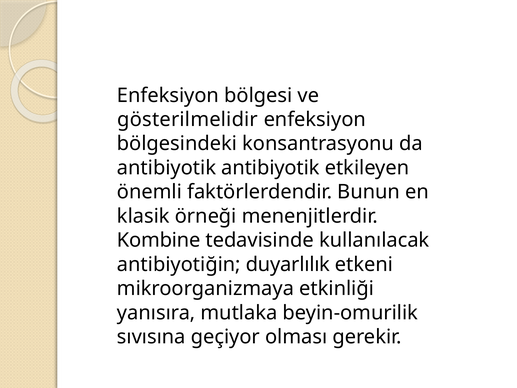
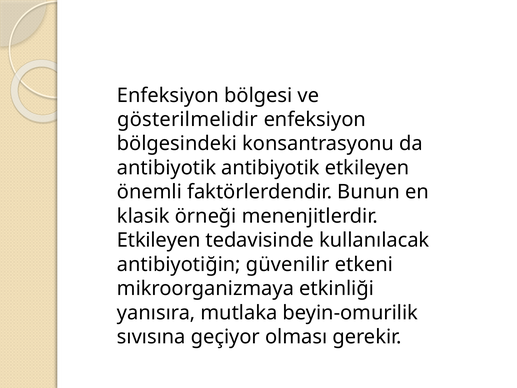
Kombine at (159, 240): Kombine -> Etkileyen
duyarlılık: duyarlılık -> güvenilir
